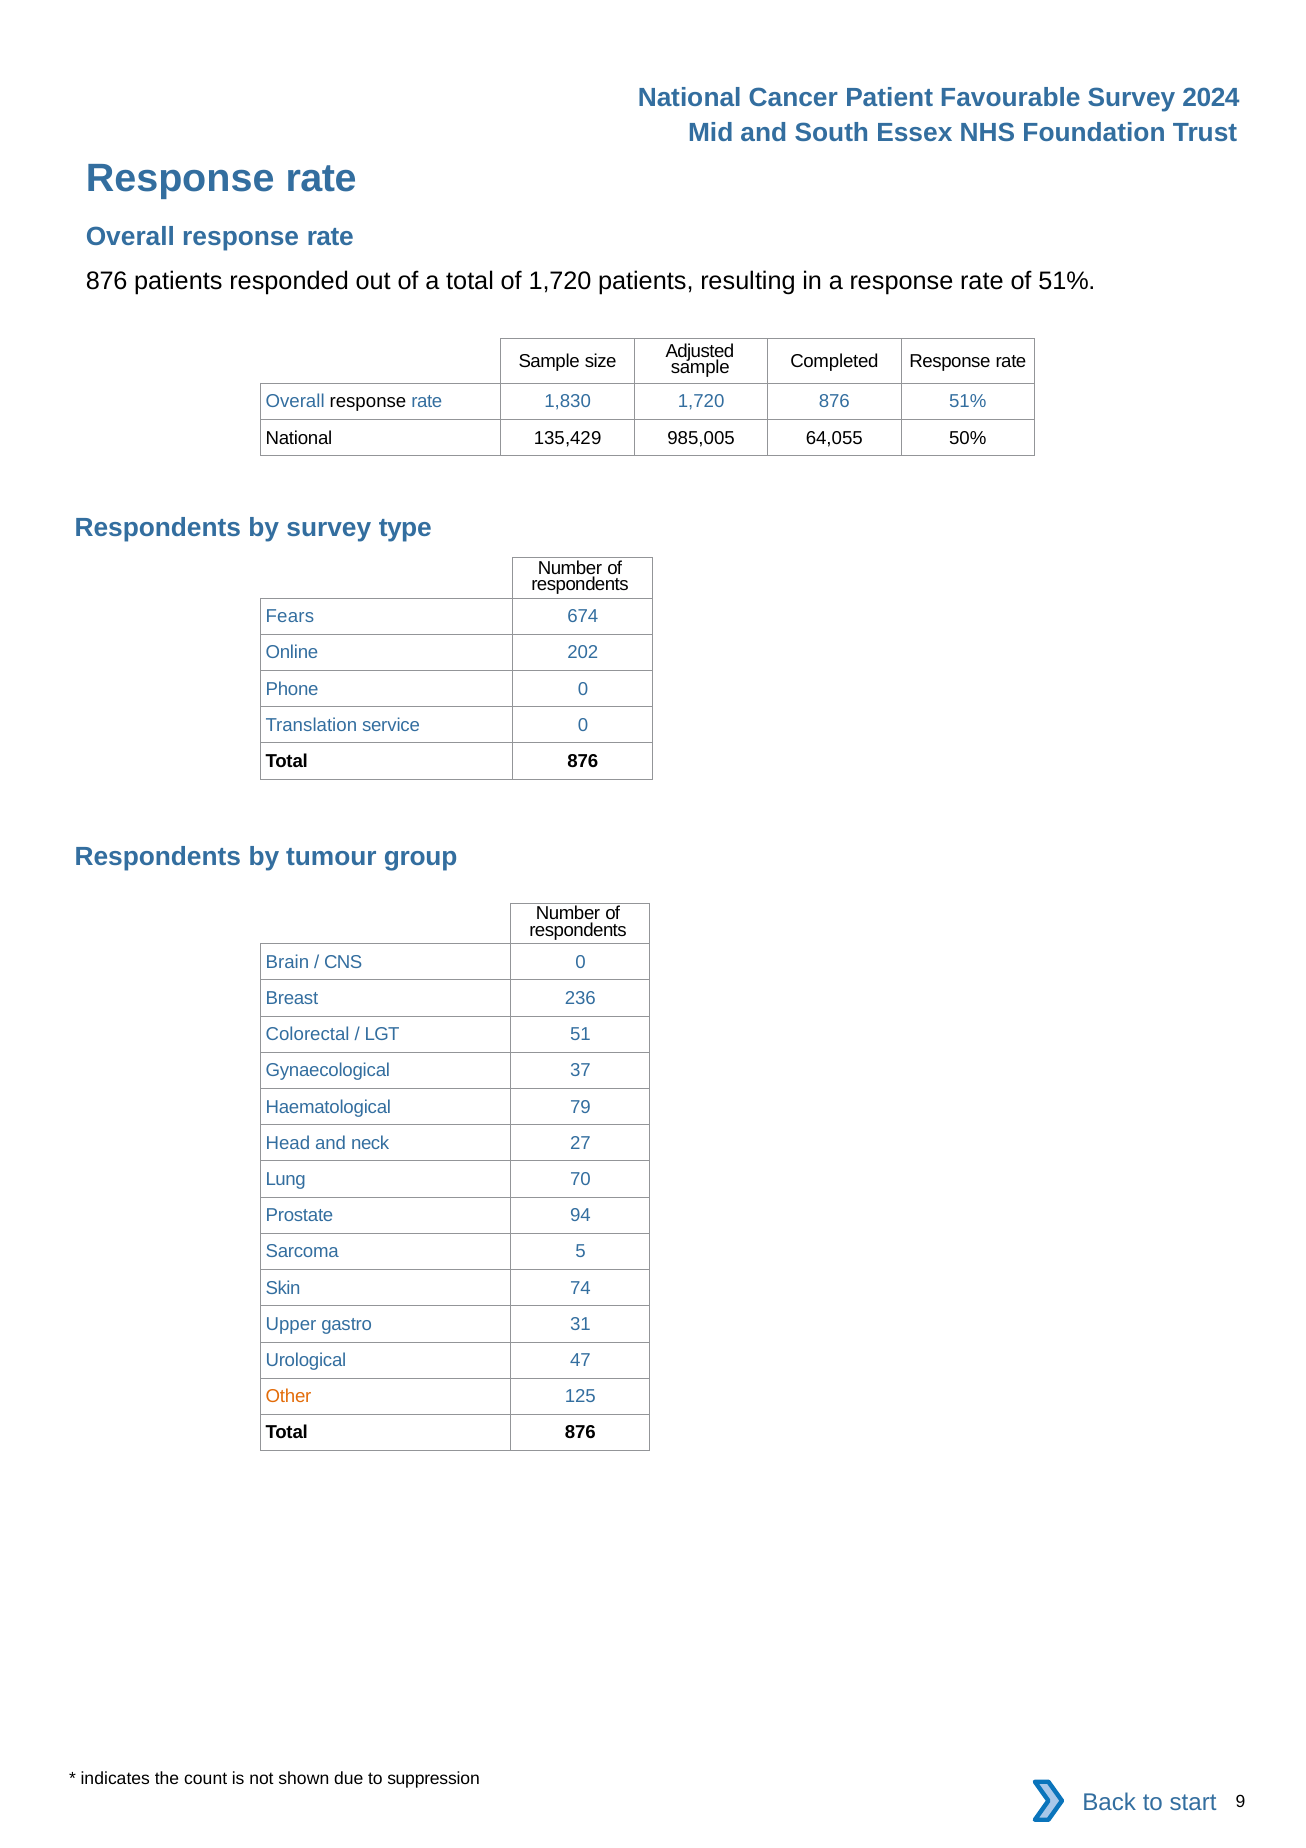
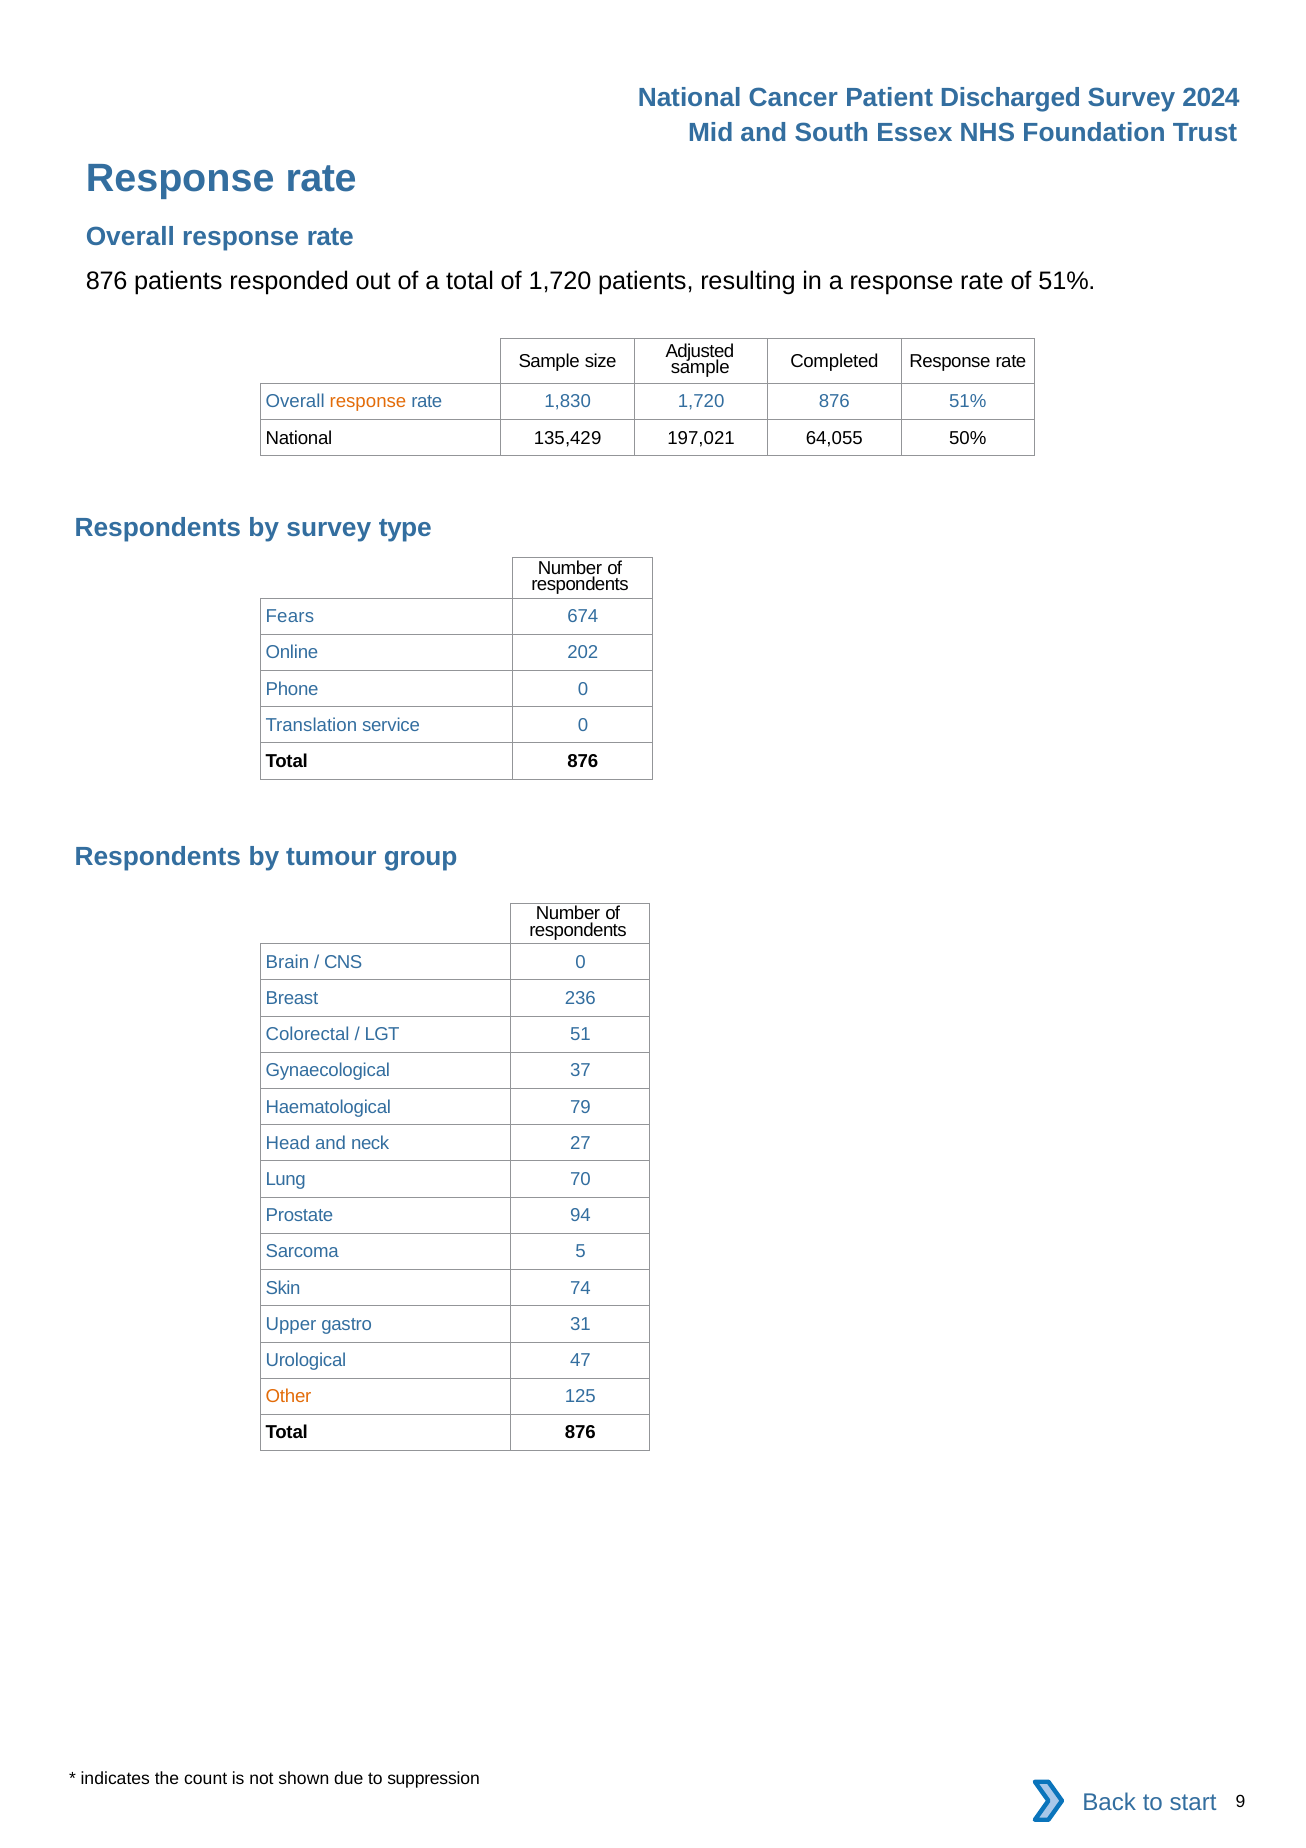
Favourable: Favourable -> Discharged
response at (368, 402) colour: black -> orange
985,005: 985,005 -> 197,021
